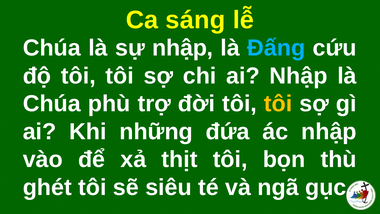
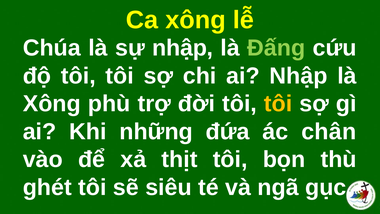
Ca sáng: sáng -> xông
Đấng colour: light blue -> light green
Chúa at (52, 104): Chúa -> Xông
ác nhập: nhập -> chân
